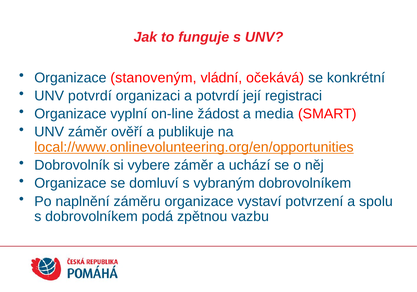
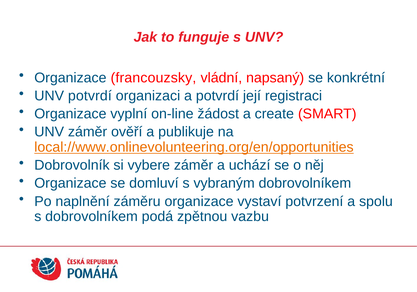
stanoveným: stanoveným -> francouzsky
očekává: očekává -> napsaný
media: media -> create
